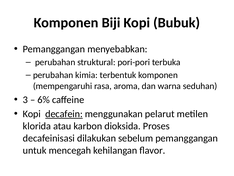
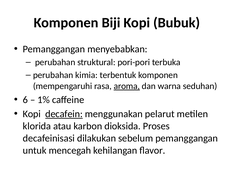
aroma underline: none -> present
3: 3 -> 6
6%: 6% -> 1%
